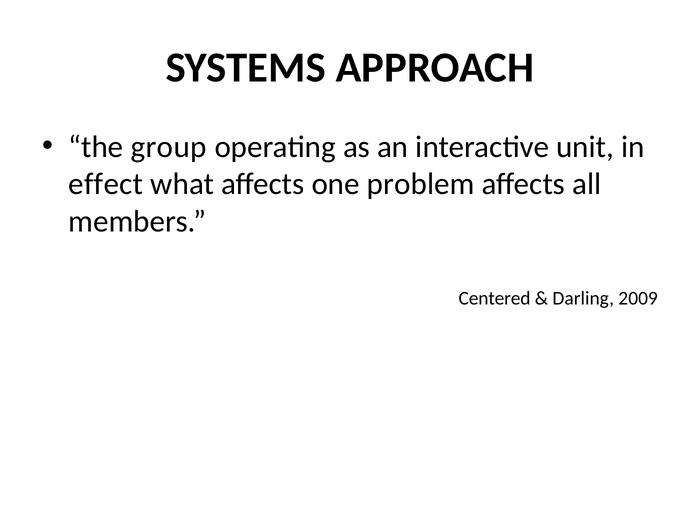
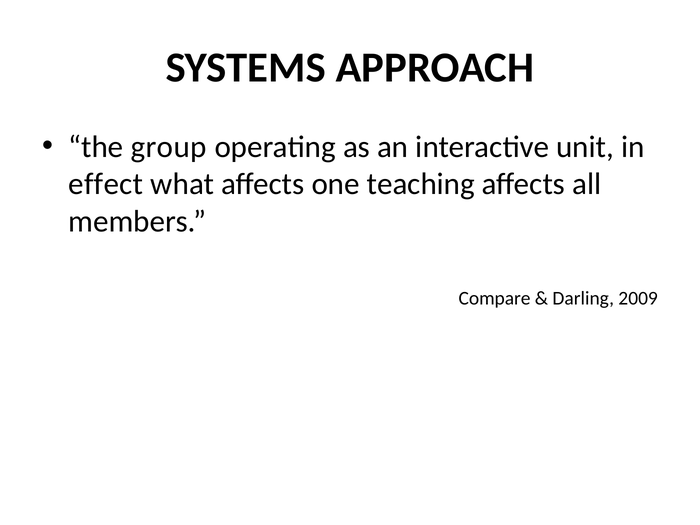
problem: problem -> teaching
Centered: Centered -> Compare
